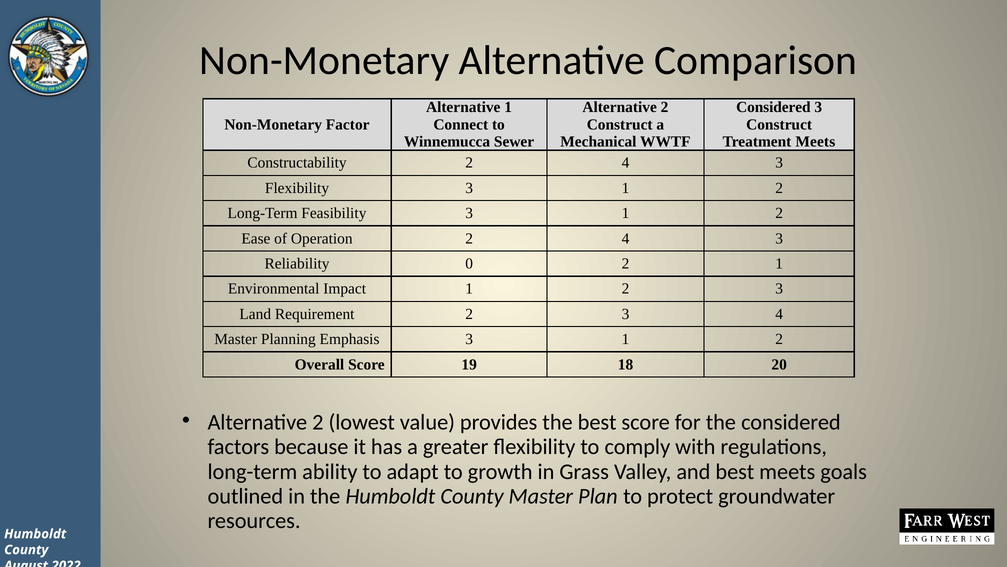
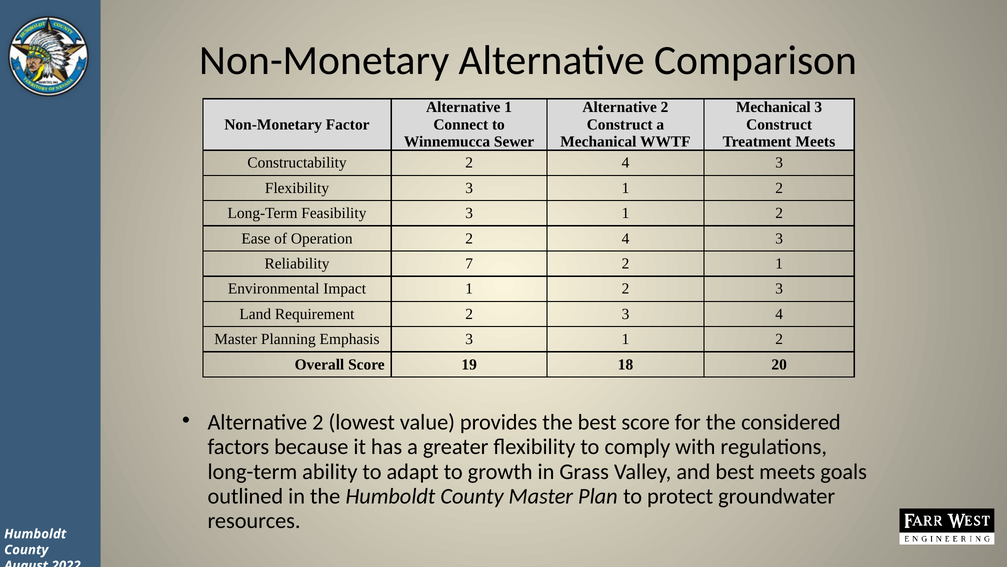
Considered at (773, 107): Considered -> Mechanical
0: 0 -> 7
